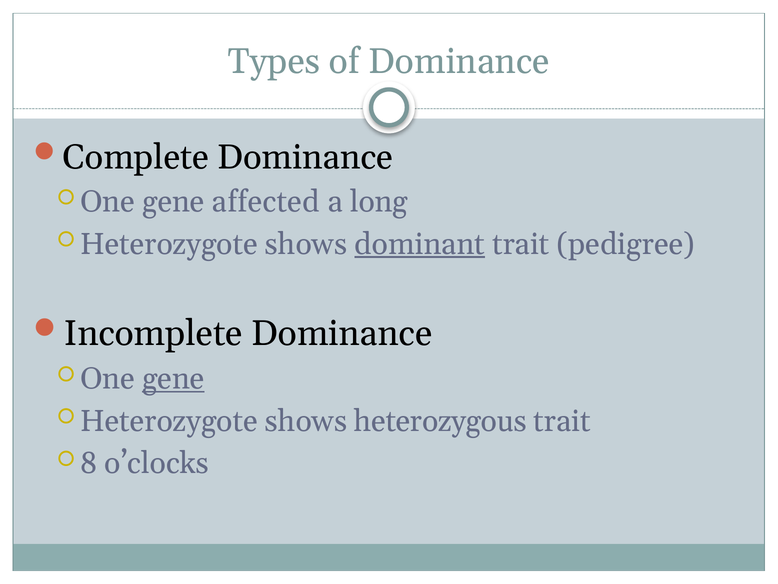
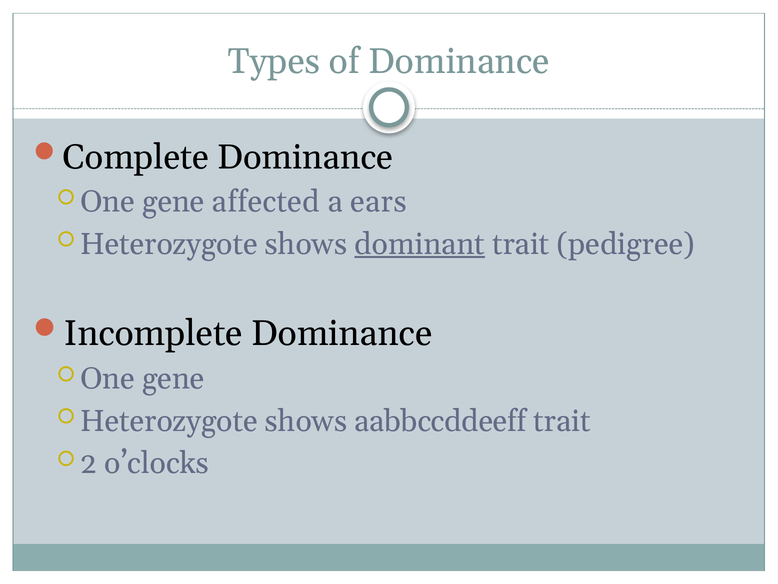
long: long -> ears
gene at (173, 378) underline: present -> none
heterozygous: heterozygous -> aabbccddeeff
8: 8 -> 2
